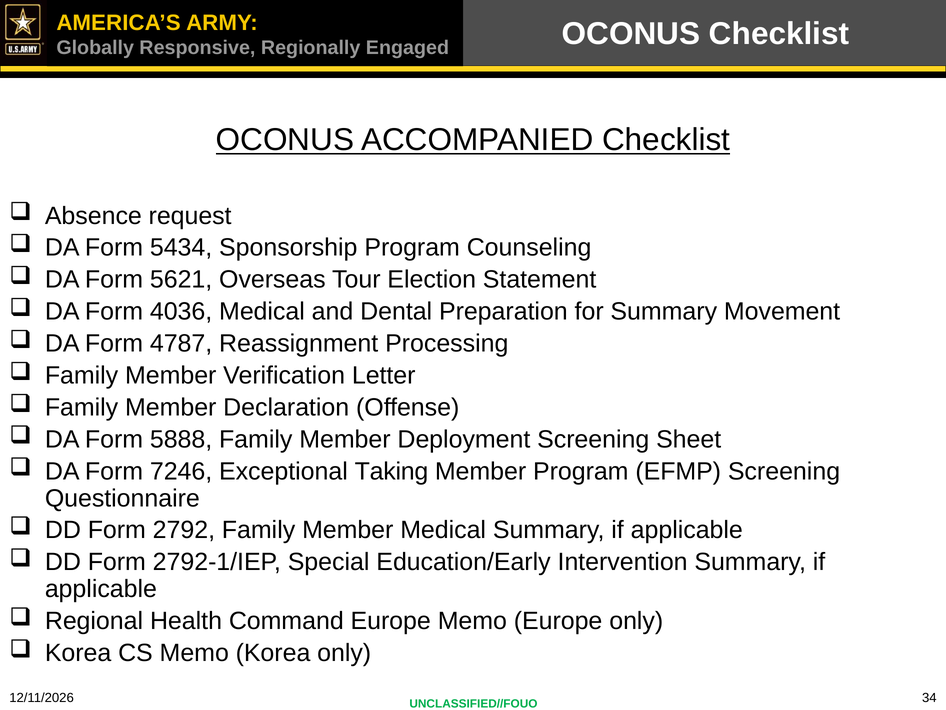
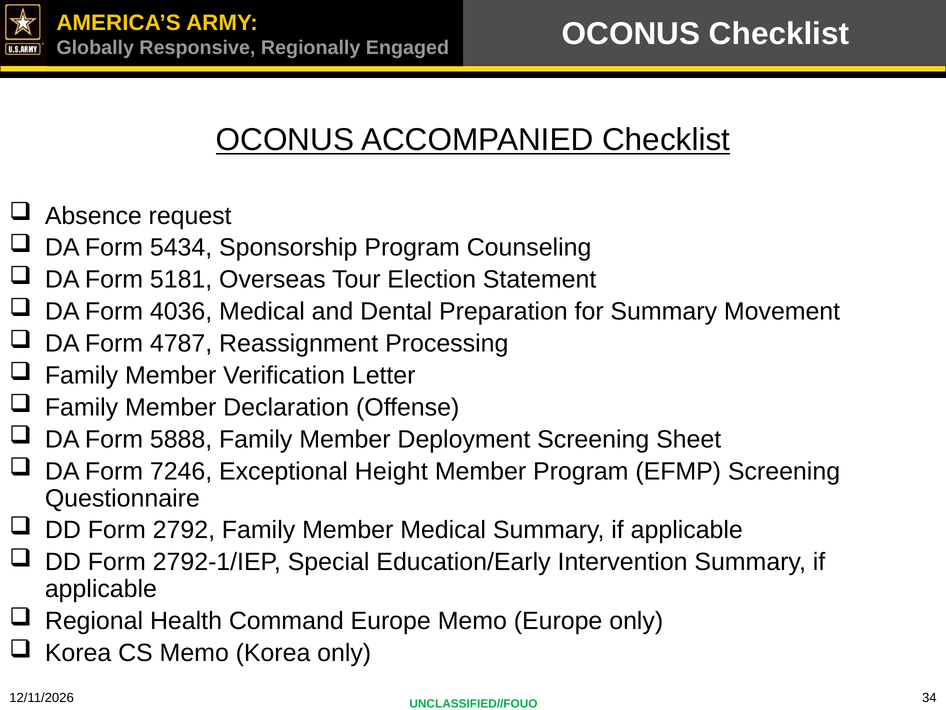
5621: 5621 -> 5181
Taking: Taking -> Height
